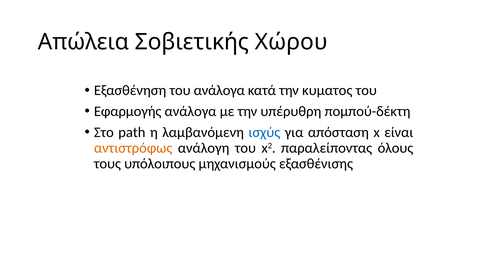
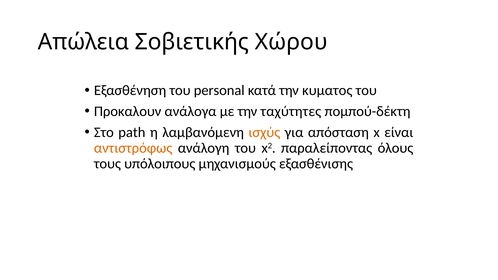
του ανάλογα: ανάλογα -> personal
Εφαρμογής: Εφαρμογής -> Προκαλουν
υπέρυθρη: υπέρυθρη -> ταχύτητες
ισχύς colour: blue -> orange
